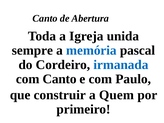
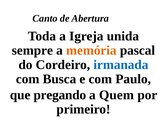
memória colour: blue -> orange
com Canto: Canto -> Busca
construir: construir -> pregando
